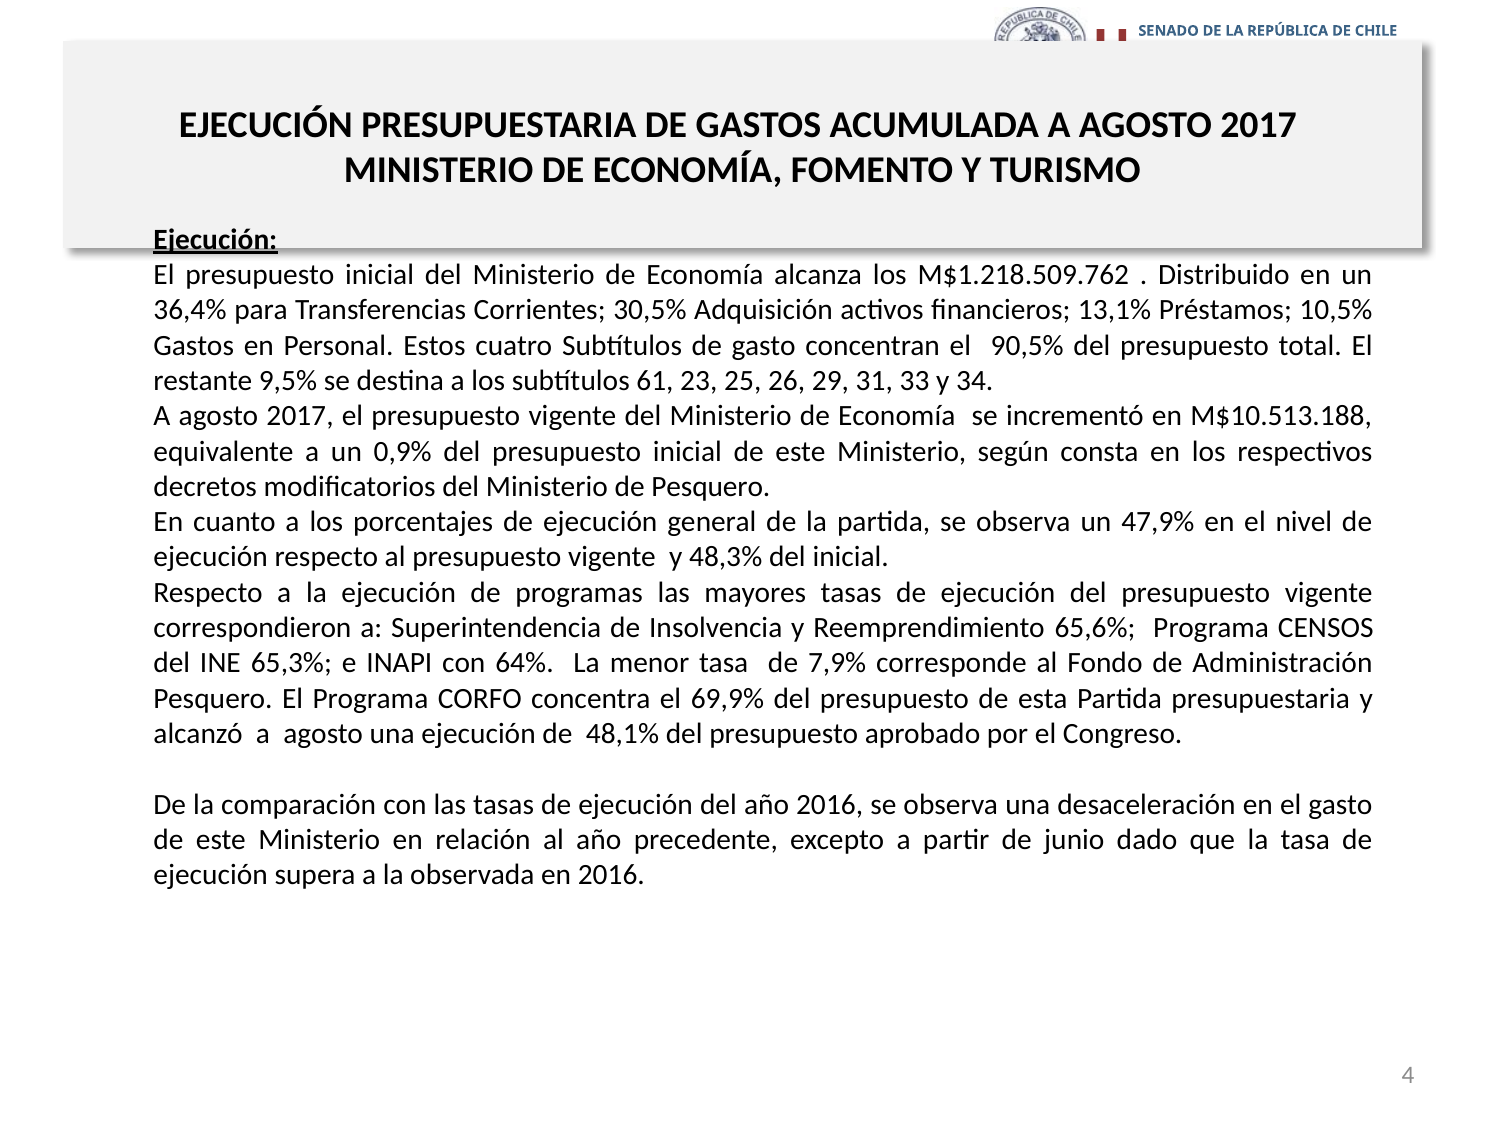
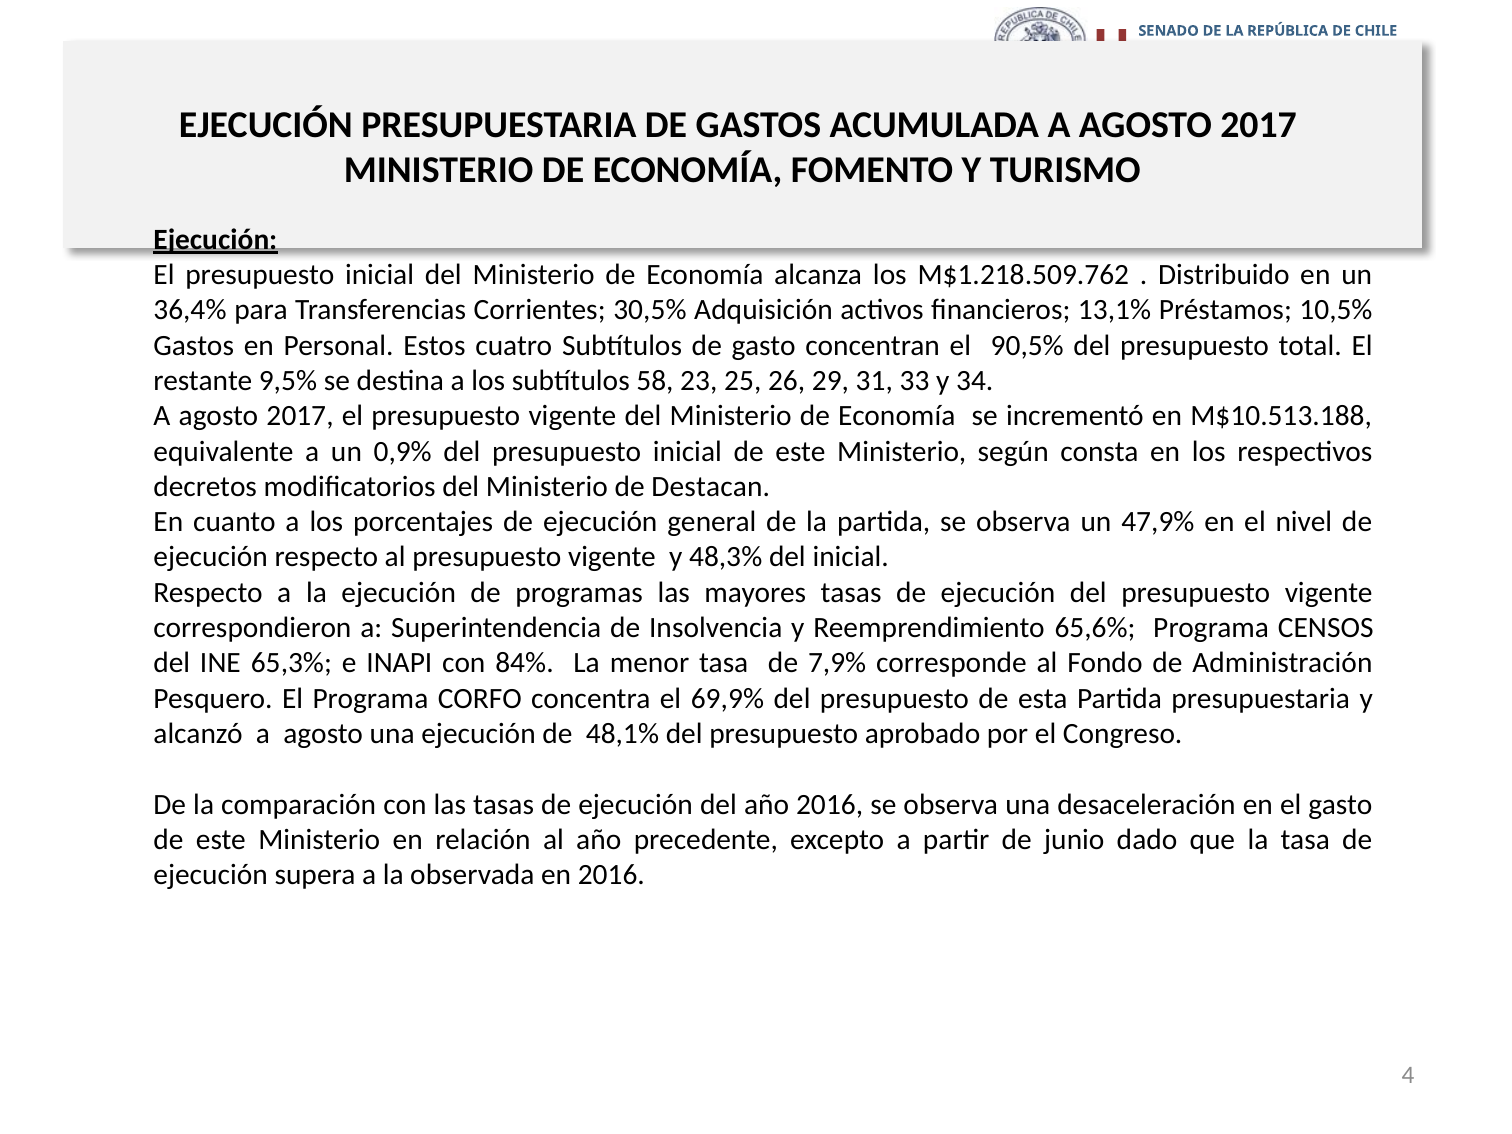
61: 61 -> 58
de Pesquero: Pesquero -> Destacan
64%: 64% -> 84%
